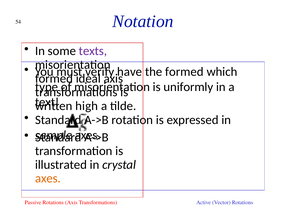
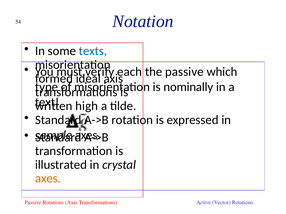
texts colour: purple -> blue
have: have -> each
the formed: formed -> passive
uniformly: uniformly -> nominally
